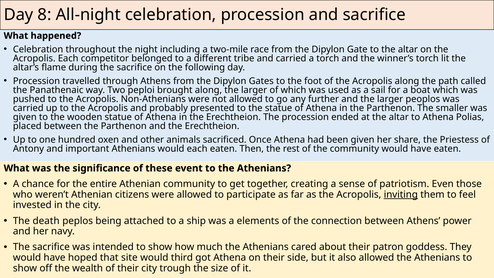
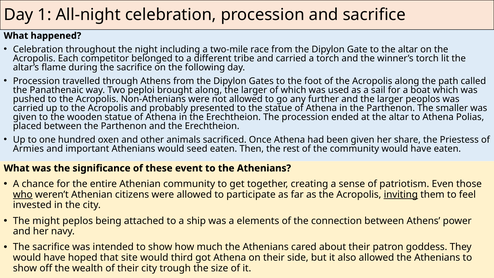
8: 8 -> 1
Antony: Antony -> Armies
would each: each -> seed
who underline: none -> present
death: death -> might
